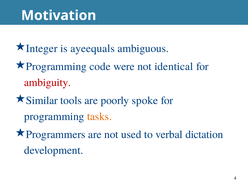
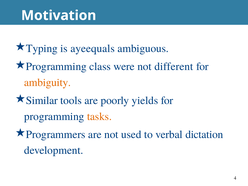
Integer: Integer -> Typing
code: code -> class
identical: identical -> different
ambiguity colour: red -> orange
spoke: spoke -> yields
